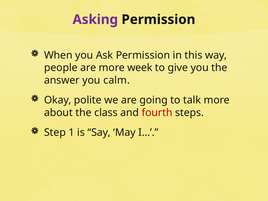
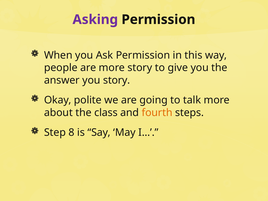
more week: week -> story
you calm: calm -> story
fourth colour: red -> orange
1: 1 -> 8
